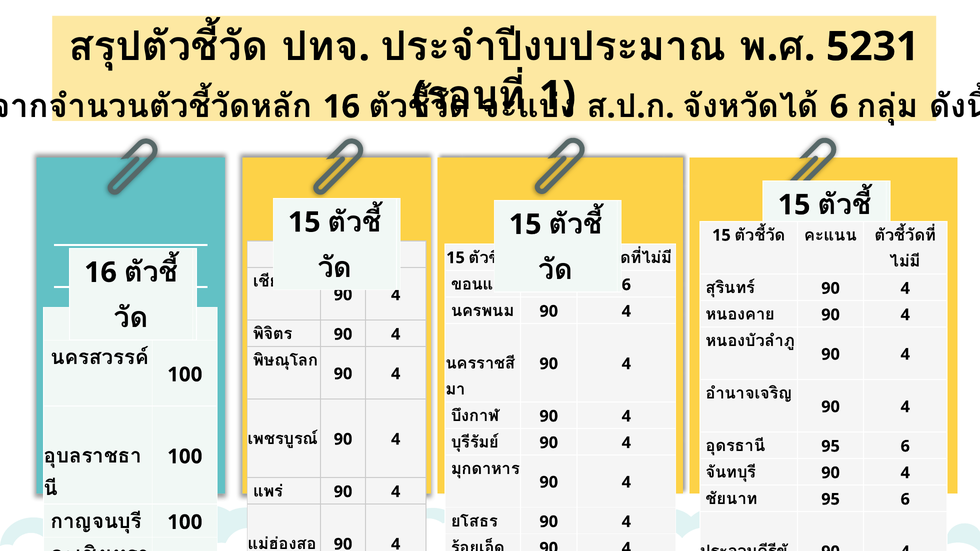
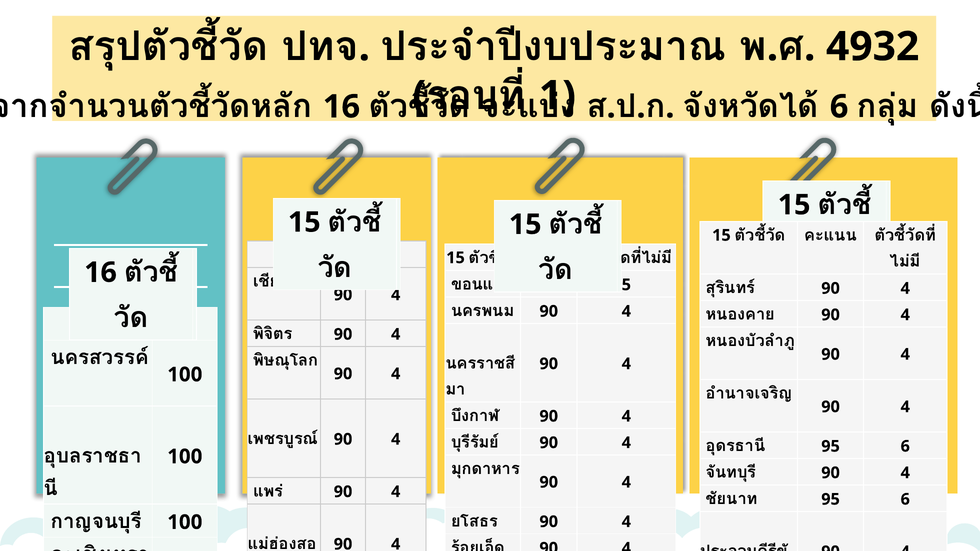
5231: 5231 -> 4932
6 at (626, 285): 6 -> 5
